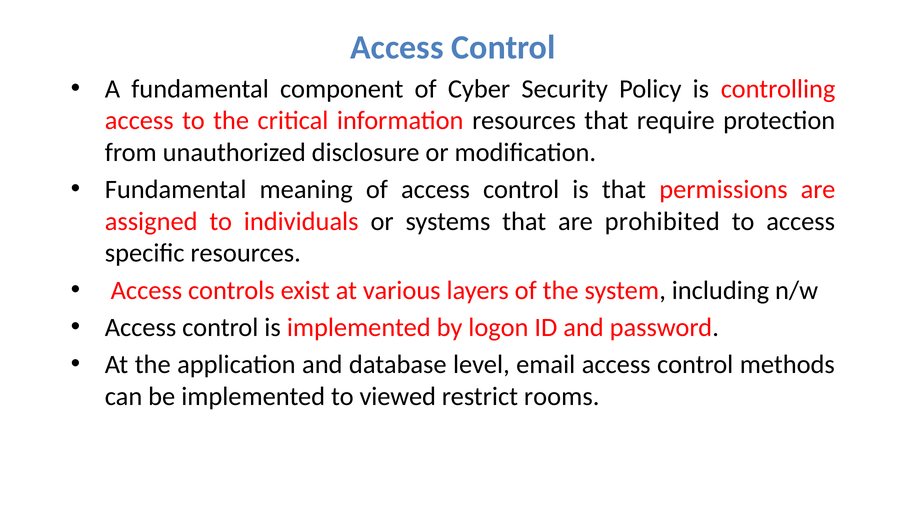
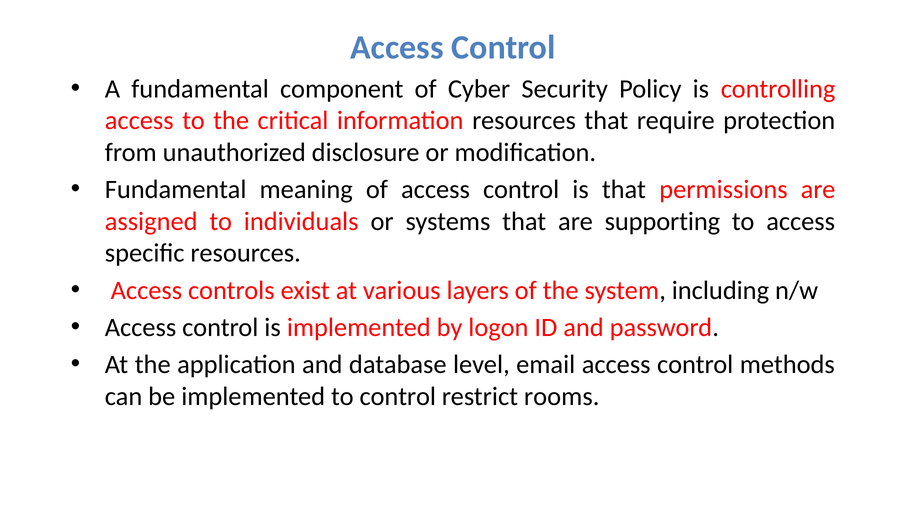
prohibited: prohibited -> supporting
to viewed: viewed -> control
